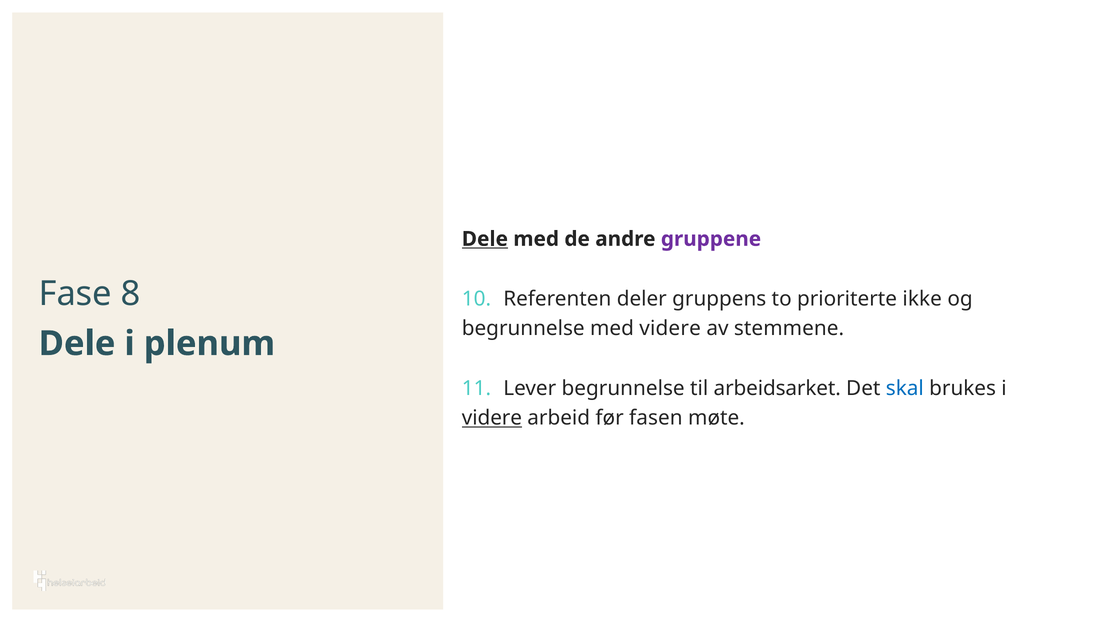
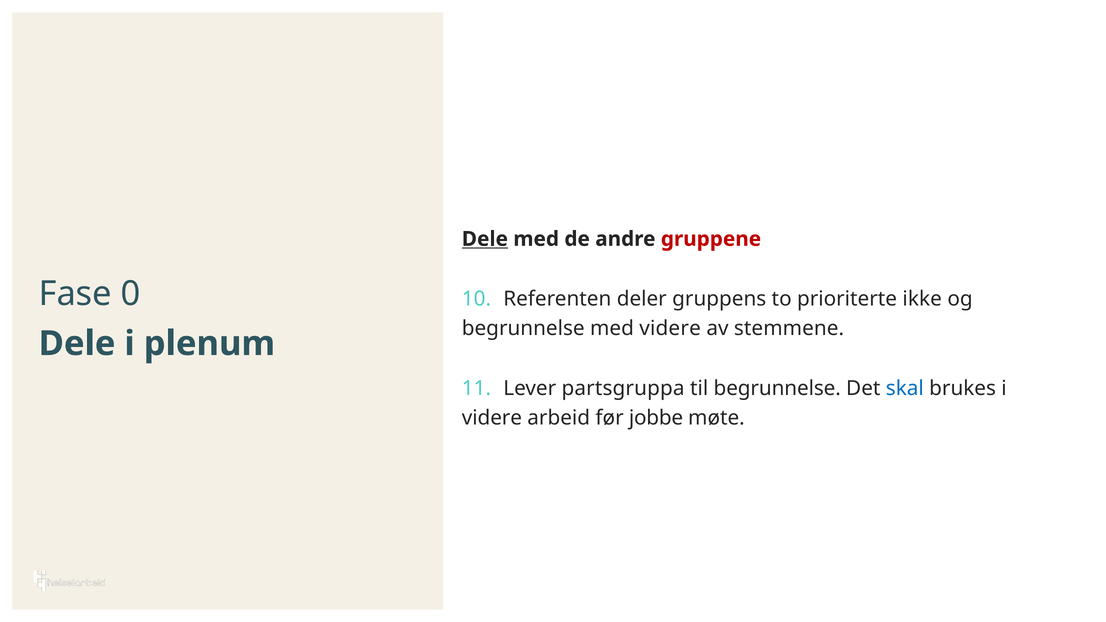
gruppene colour: purple -> red
8: 8 -> 0
Lever begrunnelse: begrunnelse -> partsgruppa
til arbeidsarket: arbeidsarket -> begrunnelse
videre at (492, 418) underline: present -> none
fasen: fasen -> jobbe
